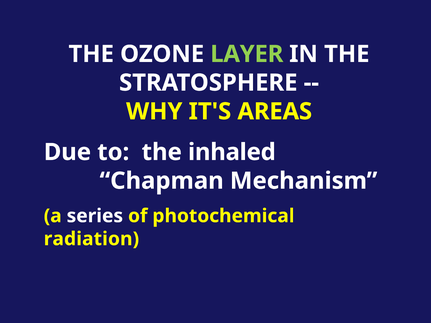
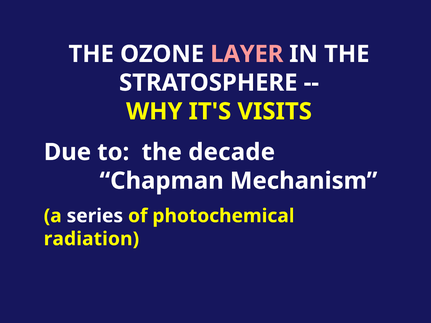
LAYER colour: light green -> pink
AREAS: AREAS -> VISITS
inhaled: inhaled -> decade
